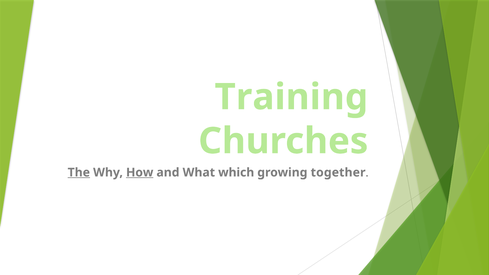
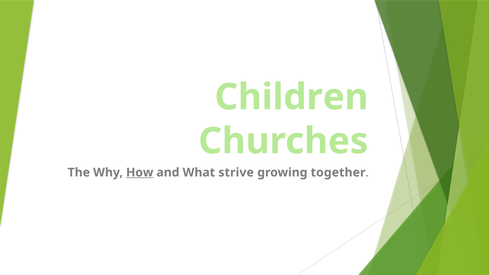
Training: Training -> Children
The underline: present -> none
which: which -> strive
